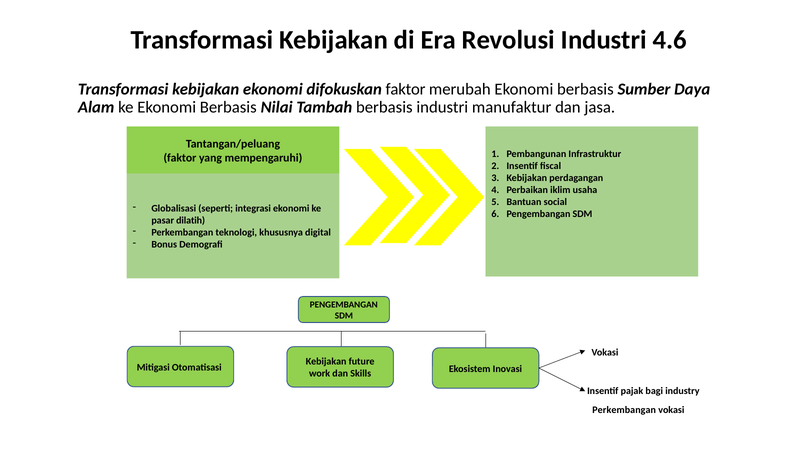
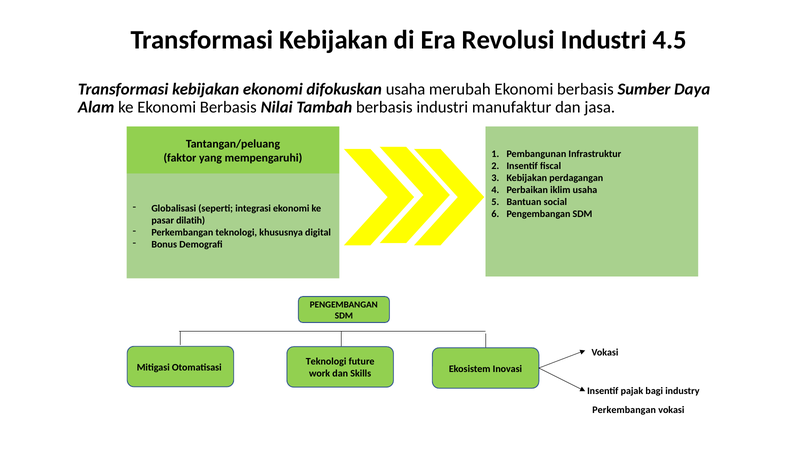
4.6: 4.6 -> 4.5
difokuskan faktor: faktor -> usaha
Kebijakan at (326, 362): Kebijakan -> Teknologi
